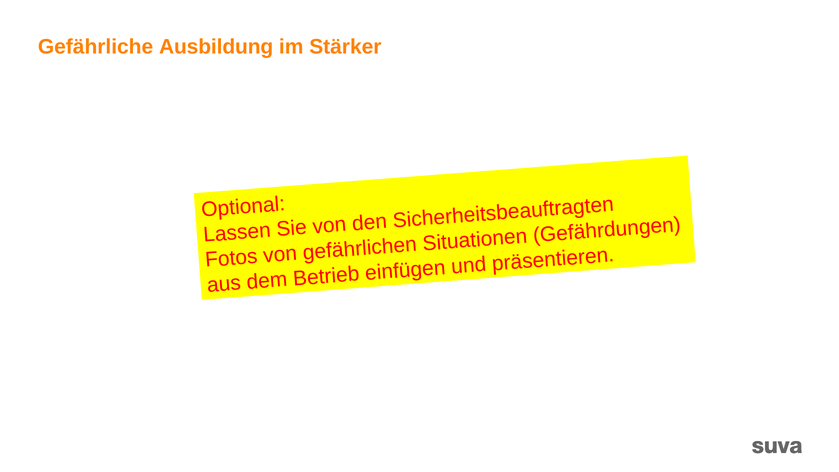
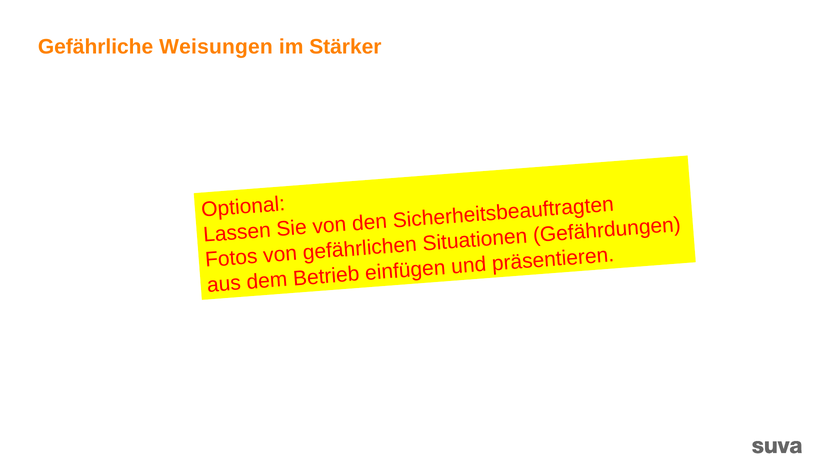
Ausbildung: Ausbildung -> Weisungen
